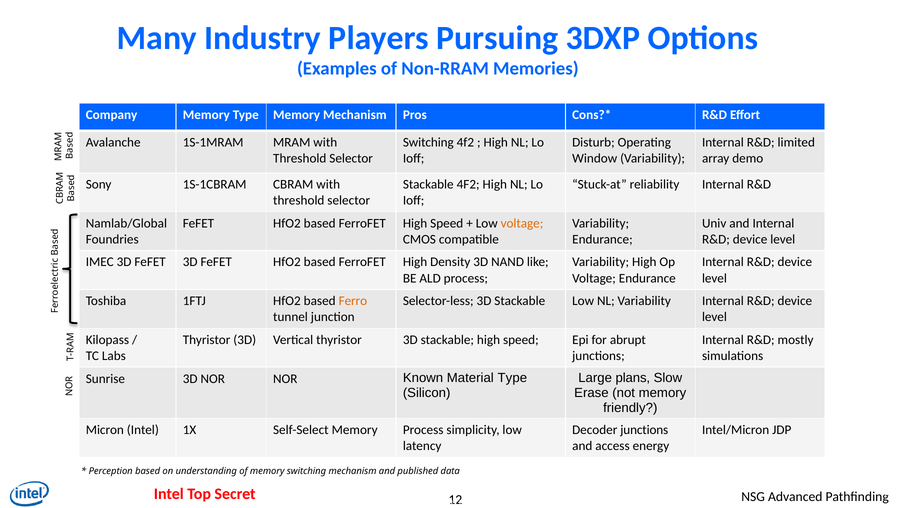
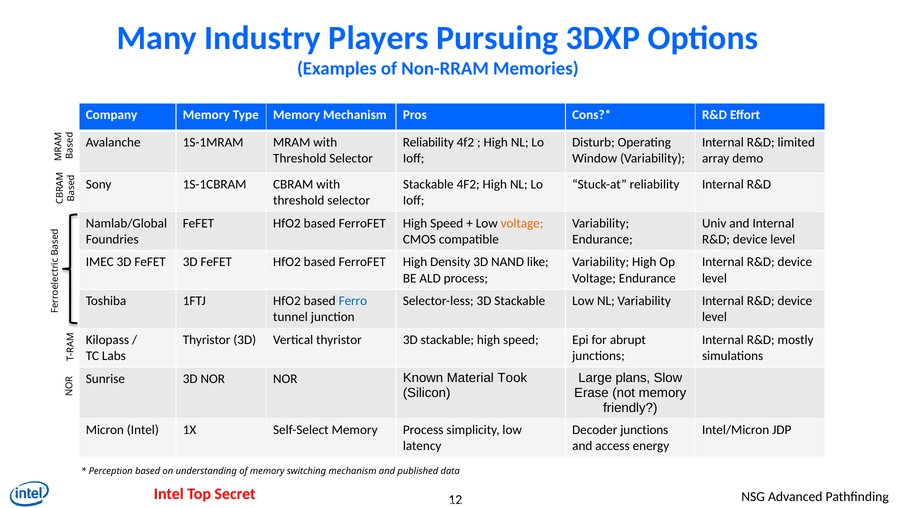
Switching at (428, 142): Switching -> Reliability
Ferro colour: orange -> blue
Material Type: Type -> Took
